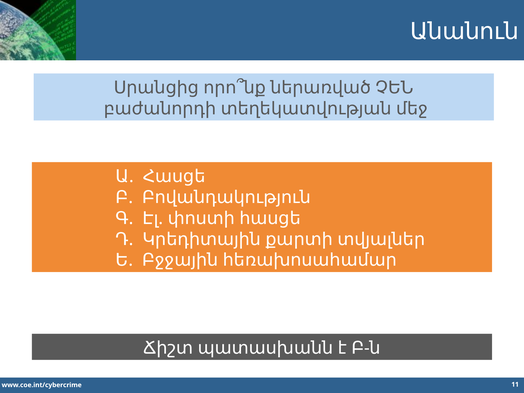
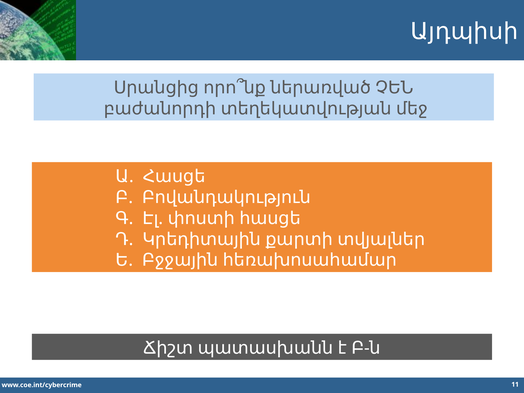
Անանուն: Անանուն -> Այդպիսի
